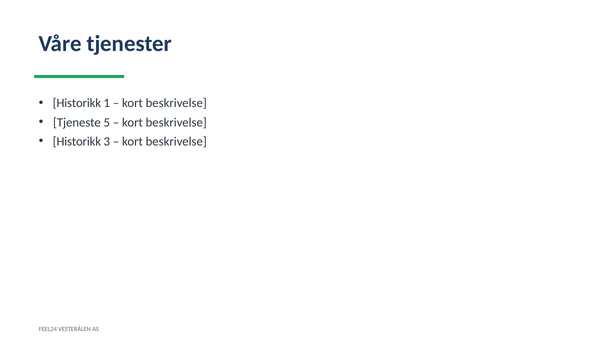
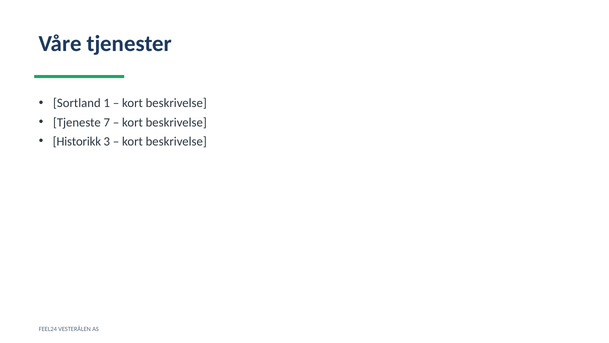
Historikk at (77, 103): Historikk -> Sortland
5: 5 -> 7
